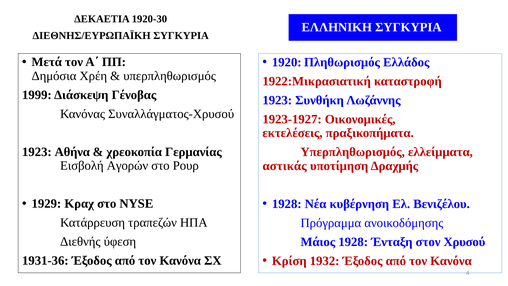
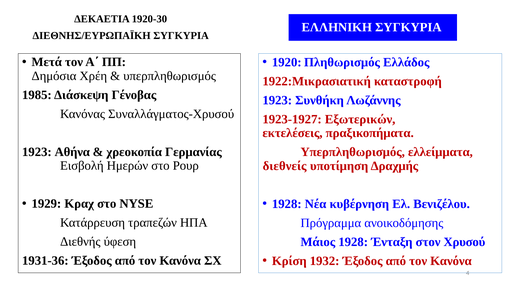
1999: 1999 -> 1985
Οικονομικές: Οικονομικές -> Εξωτερικών
Αγορών: Αγορών -> Ημερών
αστικάς: αστικάς -> διεθνείς
